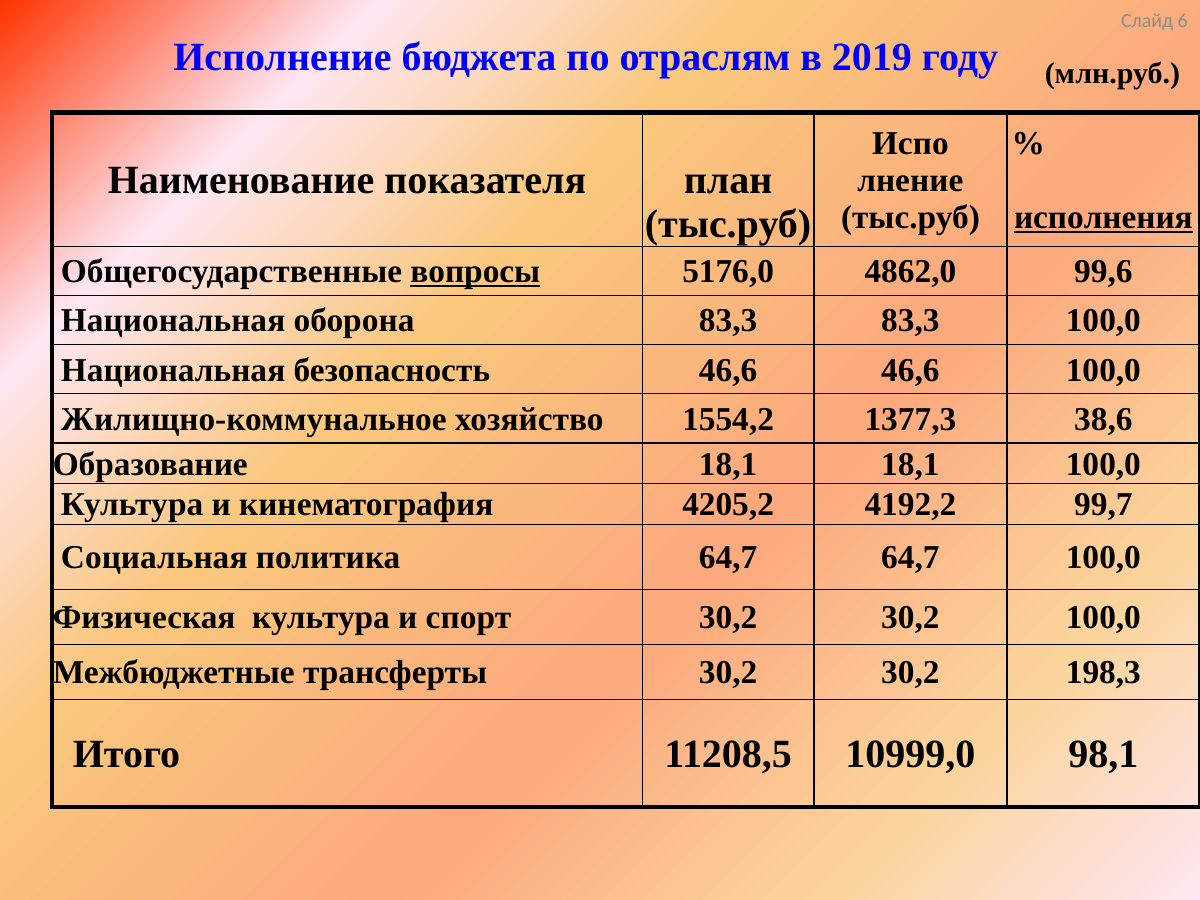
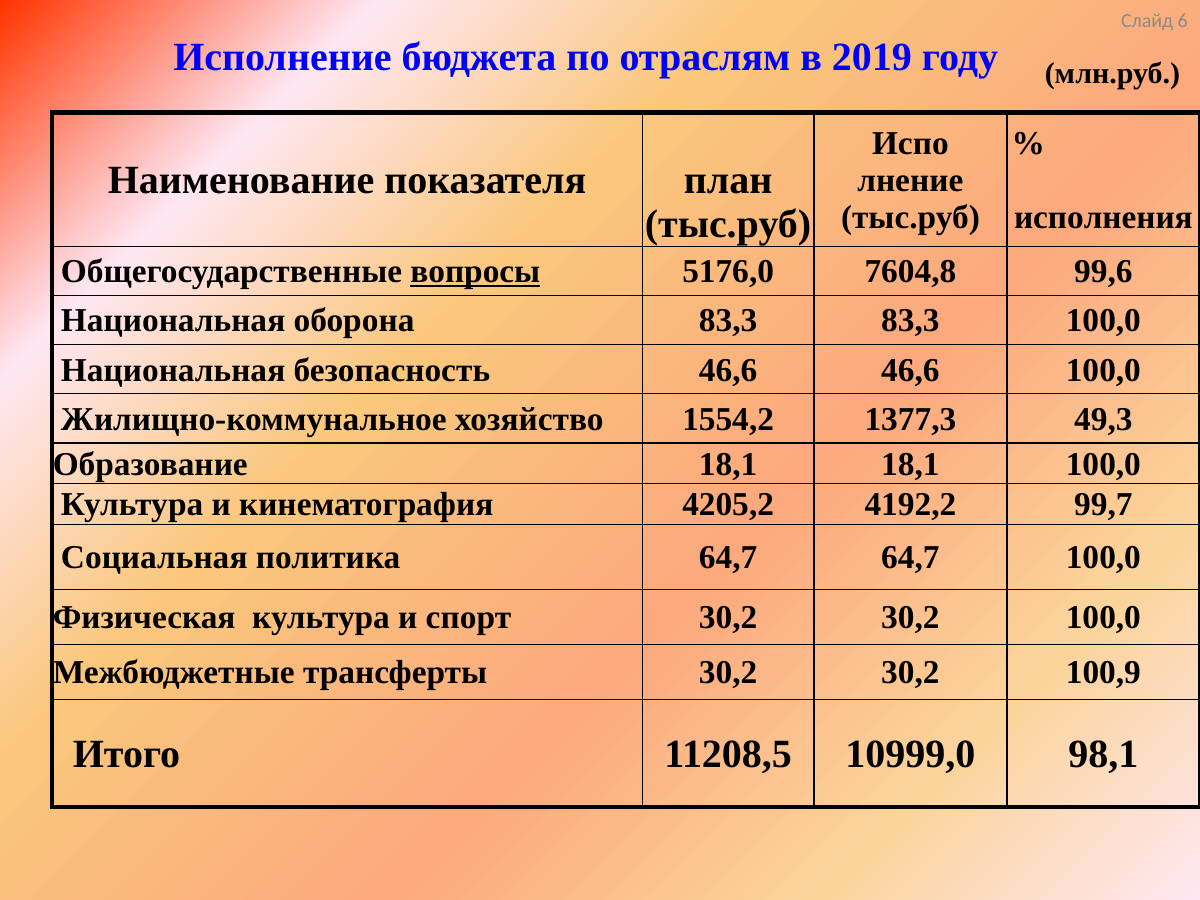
исполнения underline: present -> none
4862,0: 4862,0 -> 7604,8
38,6: 38,6 -> 49,3
198,3: 198,3 -> 100,9
